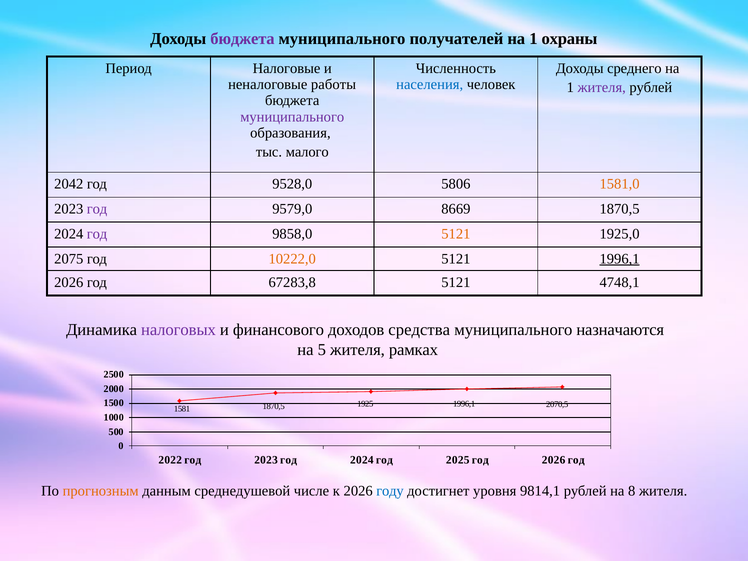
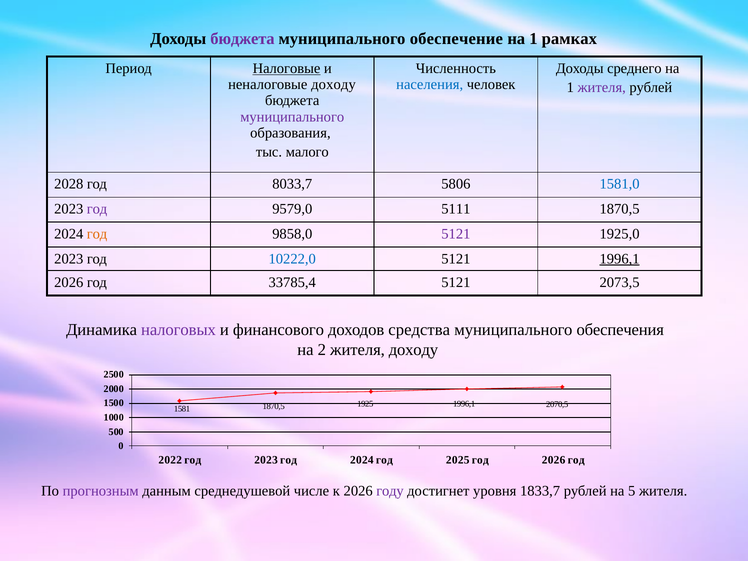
получателей: получателей -> обеспечение
охраны: охраны -> рамках
Налоговые underline: none -> present
неналоговые работы: работы -> доходу
2042: 2042 -> 2028
9528,0: 9528,0 -> 8033,7
1581,0 colour: orange -> blue
8669: 8669 -> 5111
год at (97, 234) colour: purple -> orange
5121 at (456, 234) colour: orange -> purple
2075 at (69, 259): 2075 -> 2023
10222,0 colour: orange -> blue
67283,8: 67283,8 -> 33785,4
4748,1: 4748,1 -> 2073,5
назначаются: назначаются -> обеспечения
5: 5 -> 2
жителя рамках: рамках -> доходу
прогнозным colour: orange -> purple
году colour: blue -> purple
9814,1: 9814,1 -> 1833,7
8: 8 -> 5
